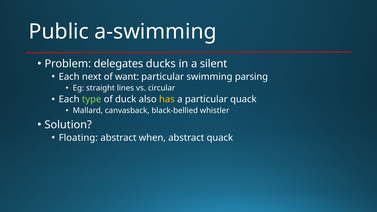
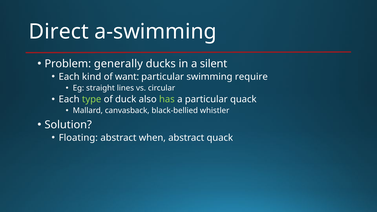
Public: Public -> Direct
delegates: delegates -> generally
next: next -> kind
parsing: parsing -> require
has colour: yellow -> light green
